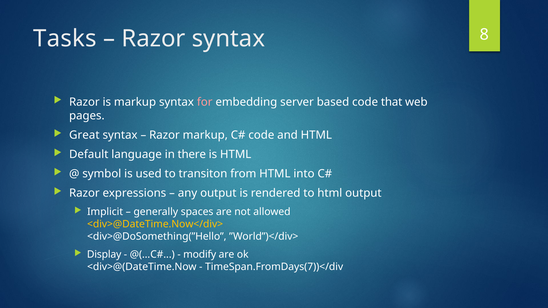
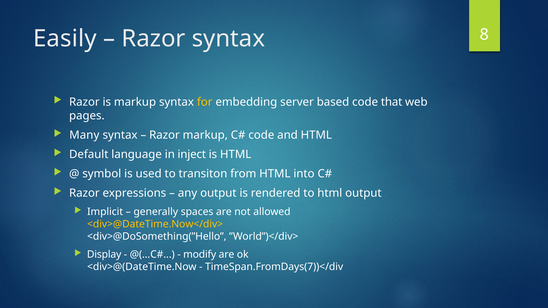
Tasks: Tasks -> Easily
for colour: pink -> yellow
Great: Great -> Many
there: there -> inject
